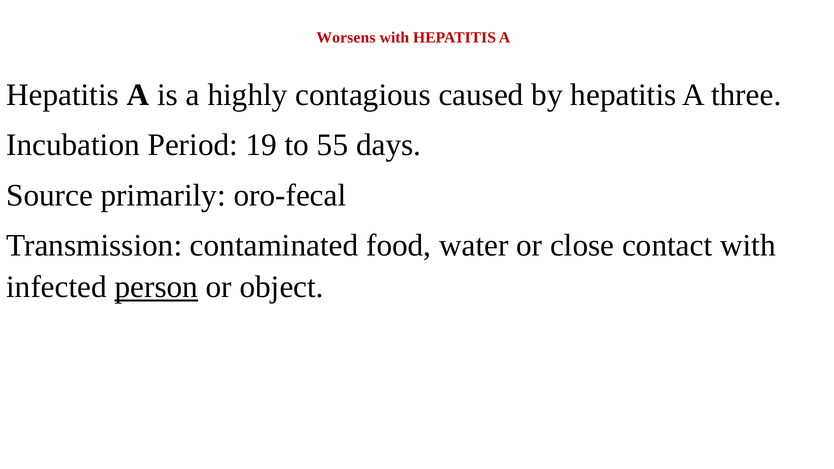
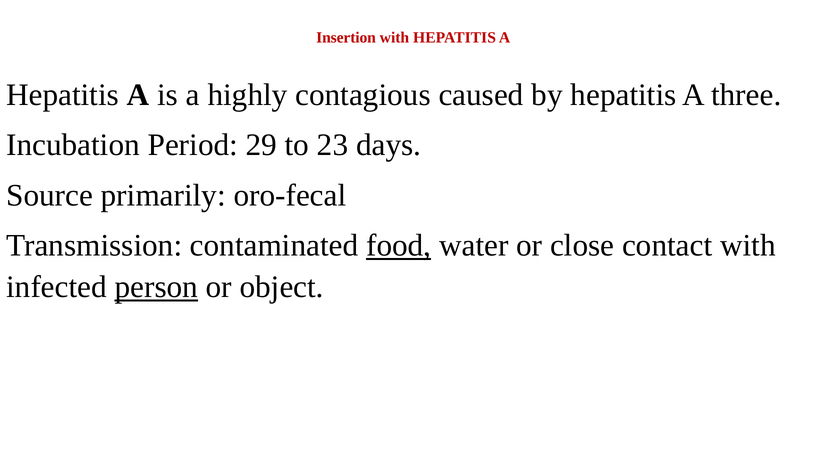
Worsens: Worsens -> Insertion
19: 19 -> 29
55: 55 -> 23
food underline: none -> present
